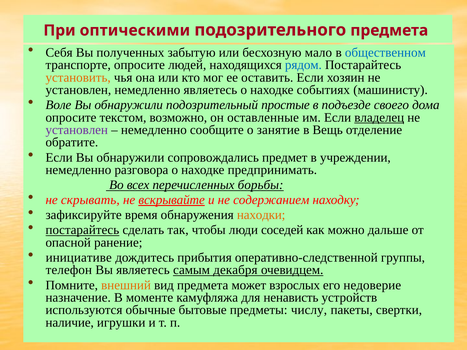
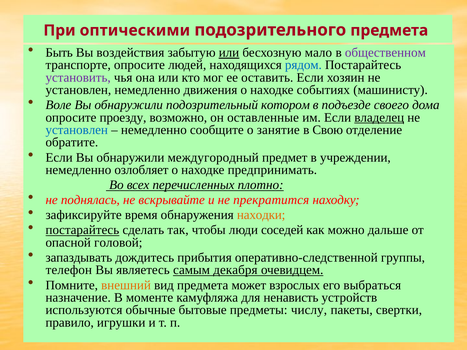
Себя: Себя -> Быть
полученных: полученных -> воздействия
или at (229, 53) underline: none -> present
общественном colour: blue -> purple
установить colour: orange -> purple
немедленно являетесь: являетесь -> движения
простые: простые -> котором
текстом: текстом -> проезду
установлен at (77, 130) colour: purple -> blue
Вещь: Вещь -> Свою
сопровождались: сопровождались -> междугородный
разговора: разговора -> озлобляет
борьбы: борьбы -> плотно
скрывать: скрывать -> поднялась
вскрывайте underline: present -> none
содержанием: содержанием -> прекратится
ранение: ранение -> головой
инициативе: инициативе -> запаздывать
недоверие: недоверие -> выбраться
наличие: наличие -> правило
